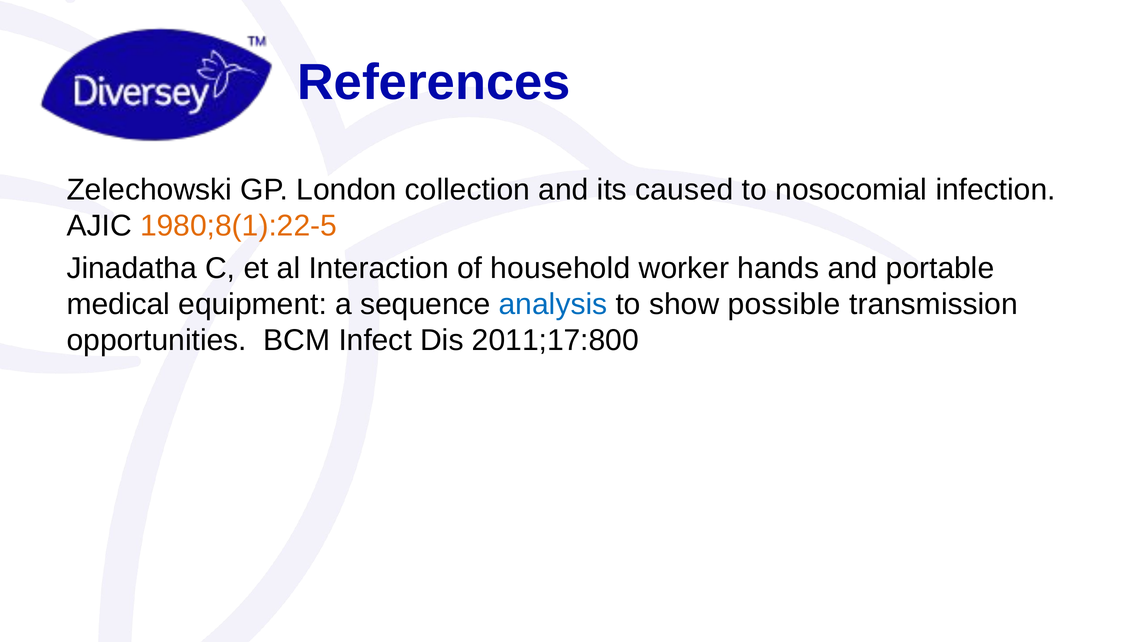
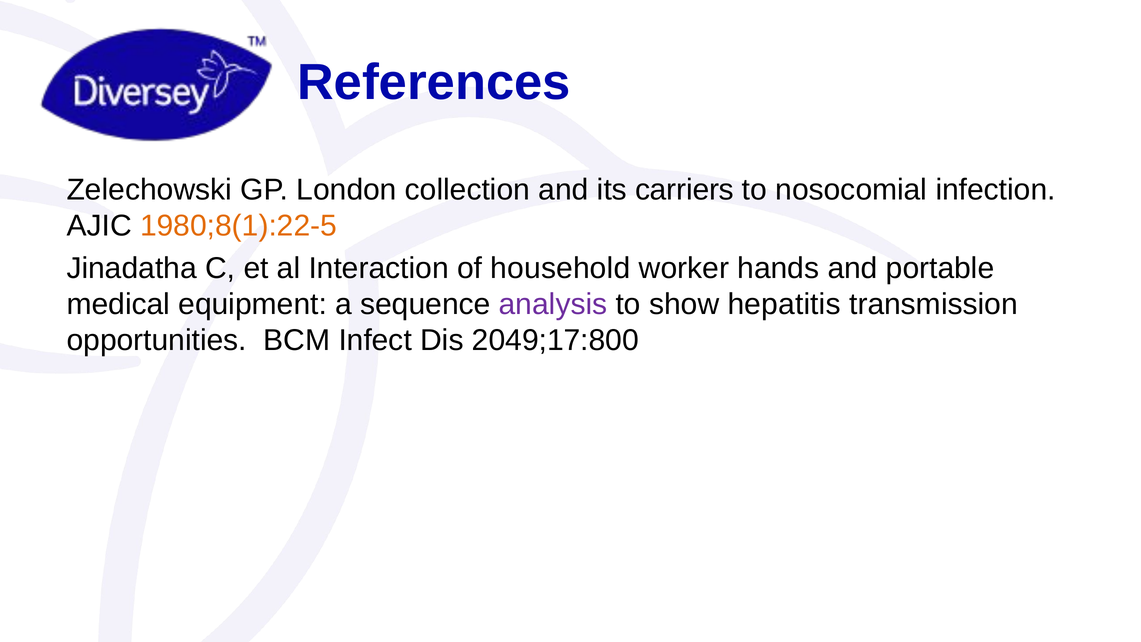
caused: caused -> carriers
analysis colour: blue -> purple
possible: possible -> hepatitis
2011;17:800: 2011;17:800 -> 2049;17:800
